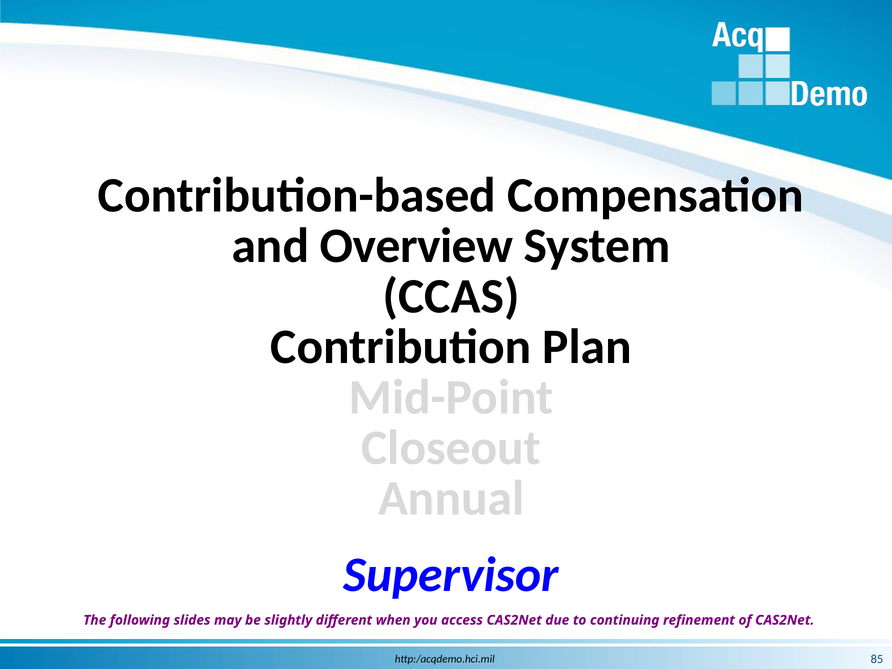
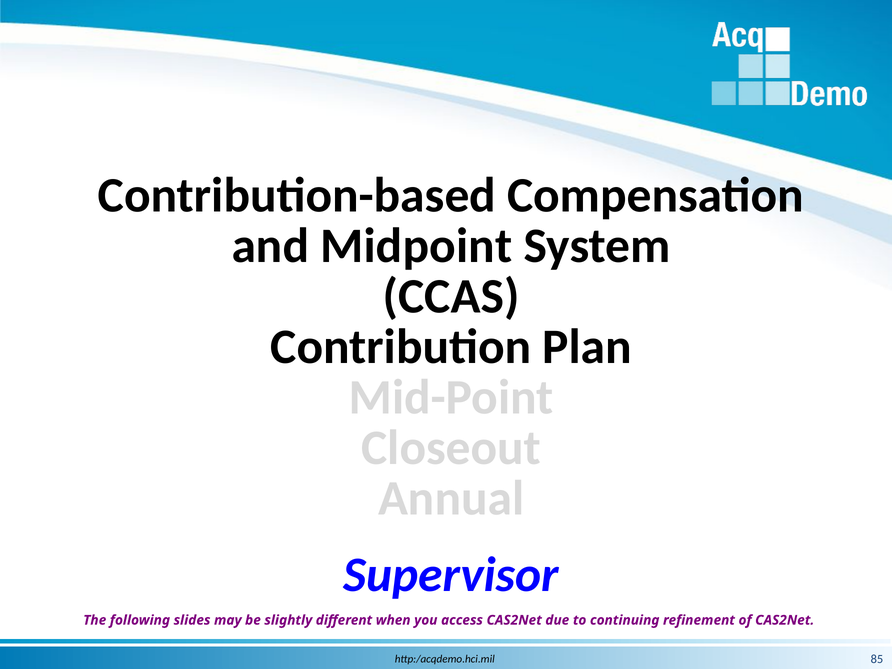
Overview: Overview -> Midpoint
